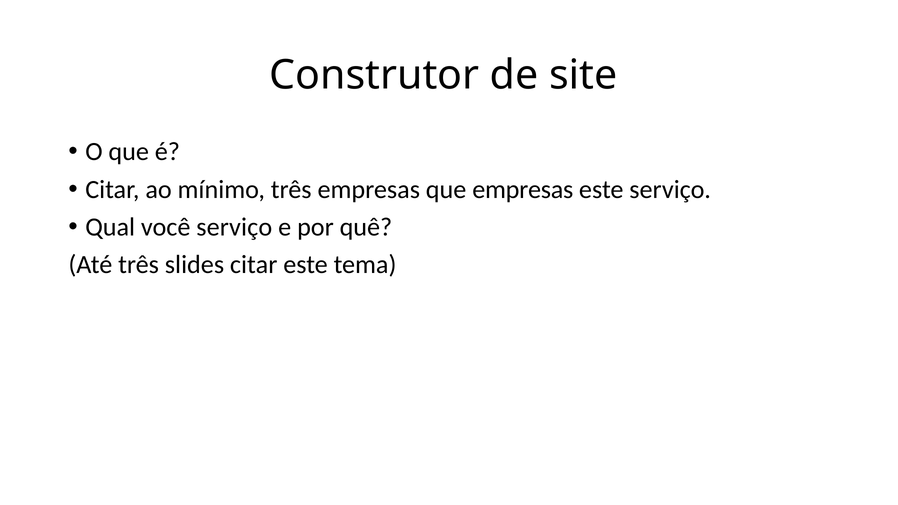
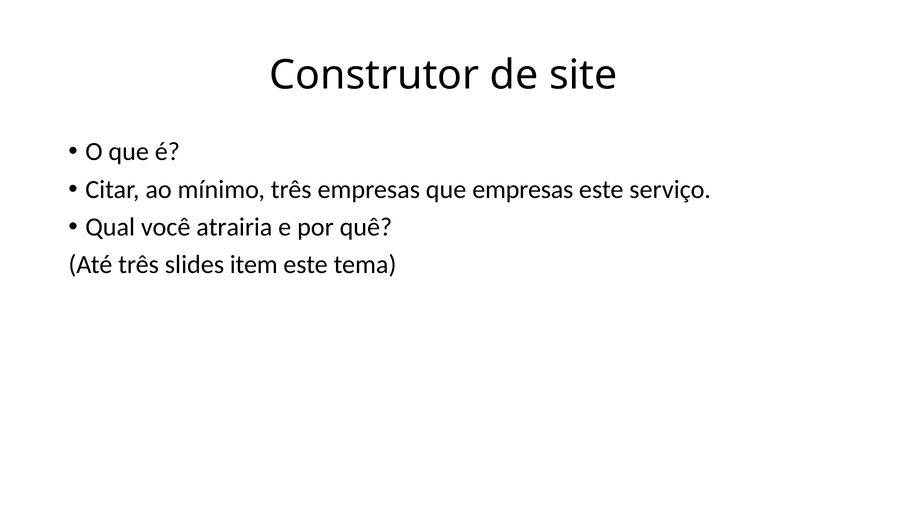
você serviço: serviço -> atrairia
slides citar: citar -> item
